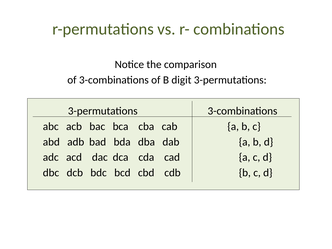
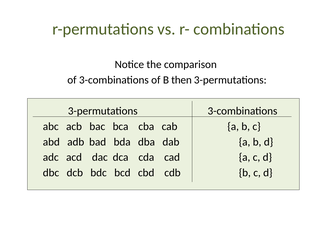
digit: digit -> then
